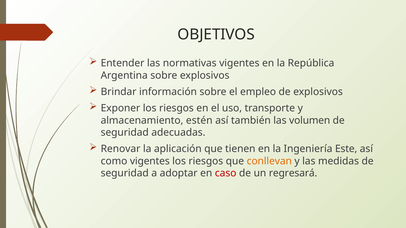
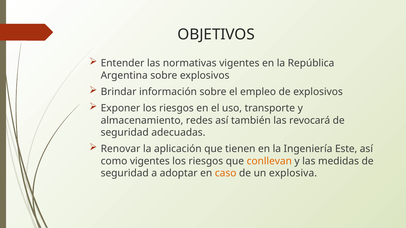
estén: estén -> redes
volumen: volumen -> revocará
caso colour: red -> orange
regresará: regresará -> explosiva
